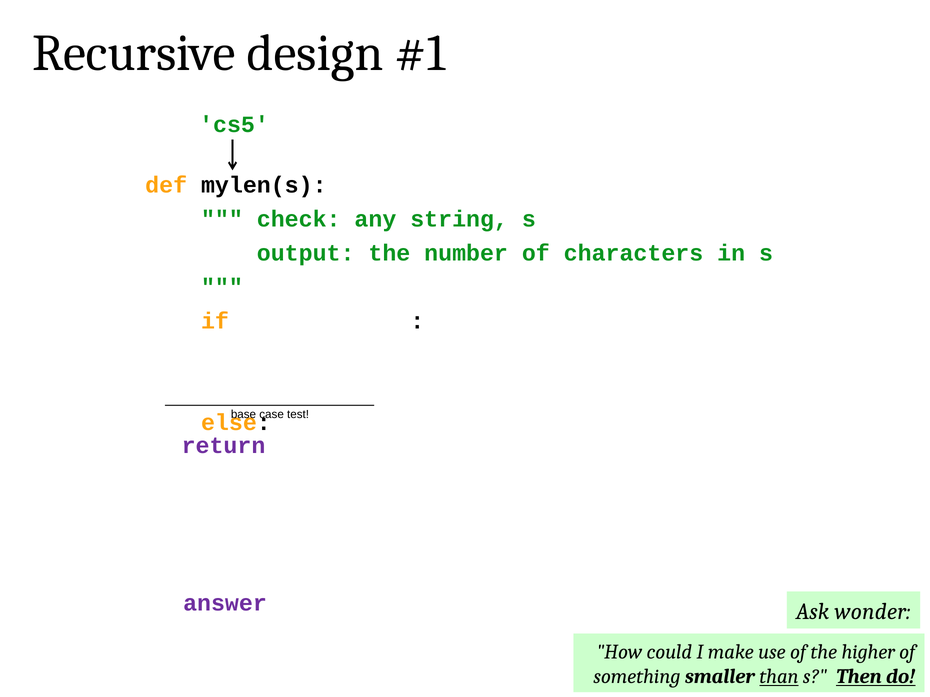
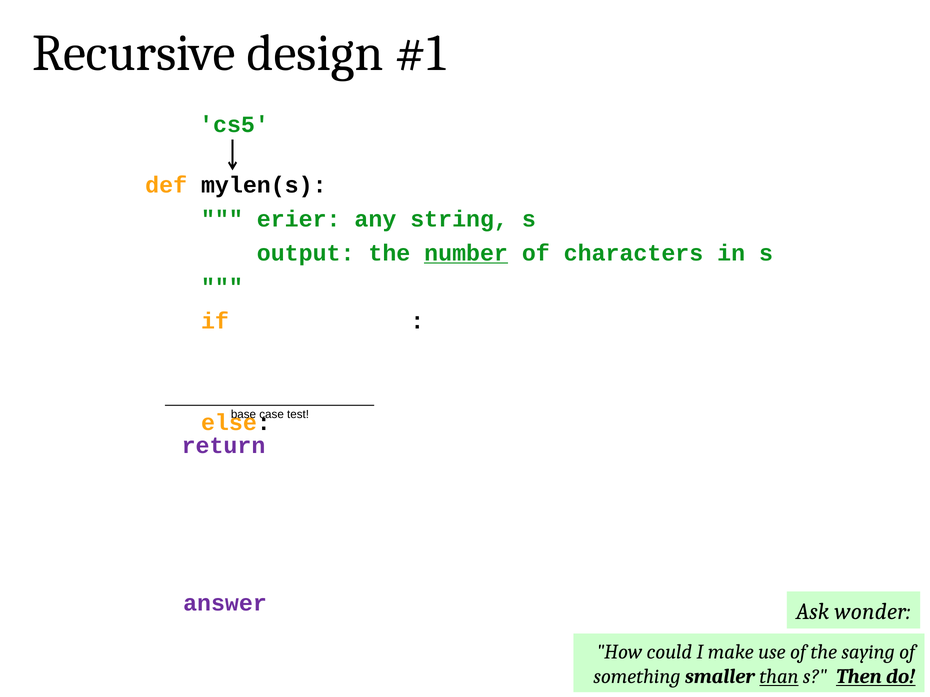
check: check -> erier
number underline: none -> present
higher: higher -> saying
